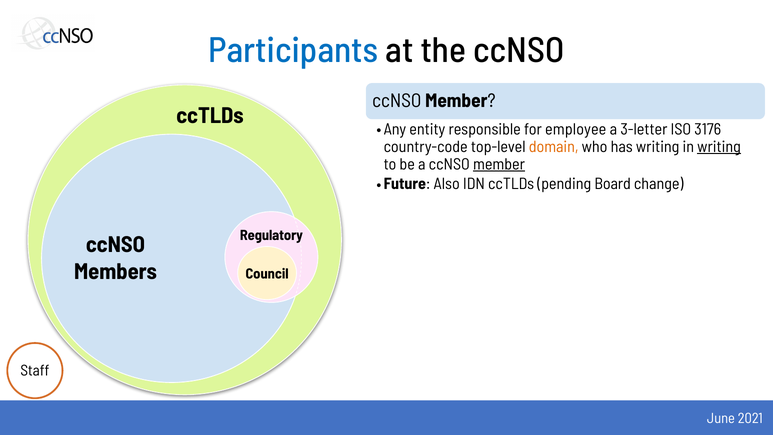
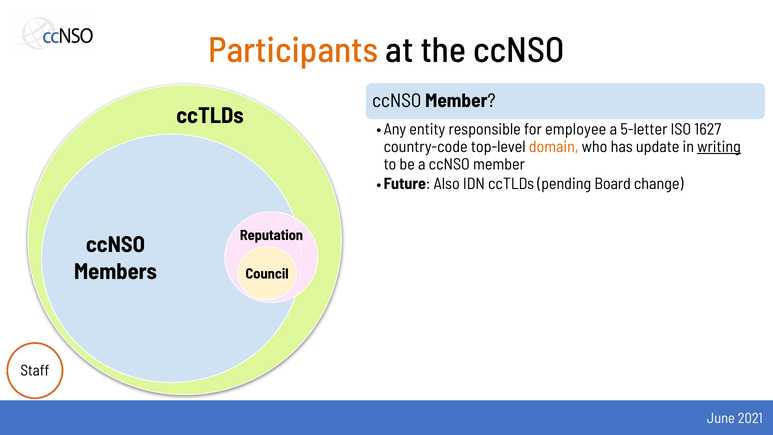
Participants colour: blue -> orange
3-letter: 3-letter -> 5-letter
3176: 3176 -> 1627
has writing: writing -> update
member at (499, 164) underline: present -> none
Regulatory: Regulatory -> Reputation
